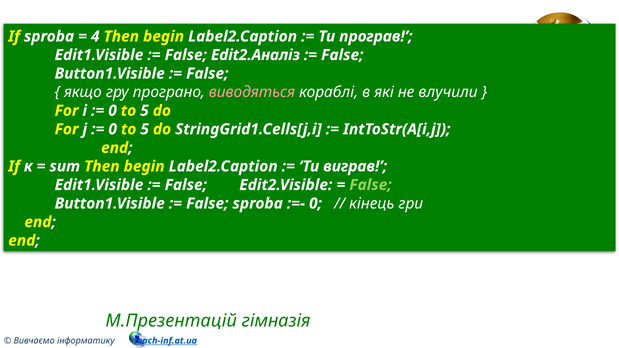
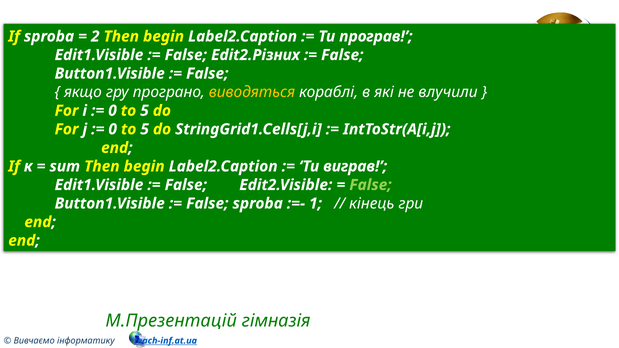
4: 4 -> 2
Edit2.Аналіз: Edit2.Аналіз -> Edit2.Різних
виводяться colour: pink -> yellow
0 at (316, 204): 0 -> 1
